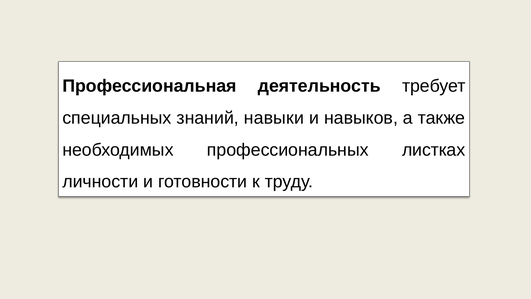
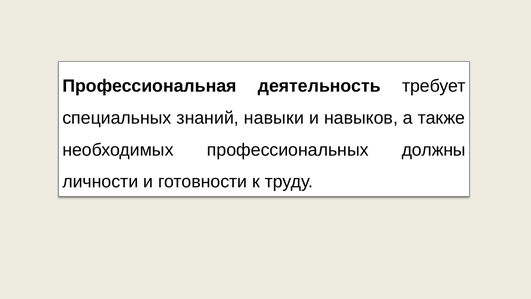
листках: листках -> должны
